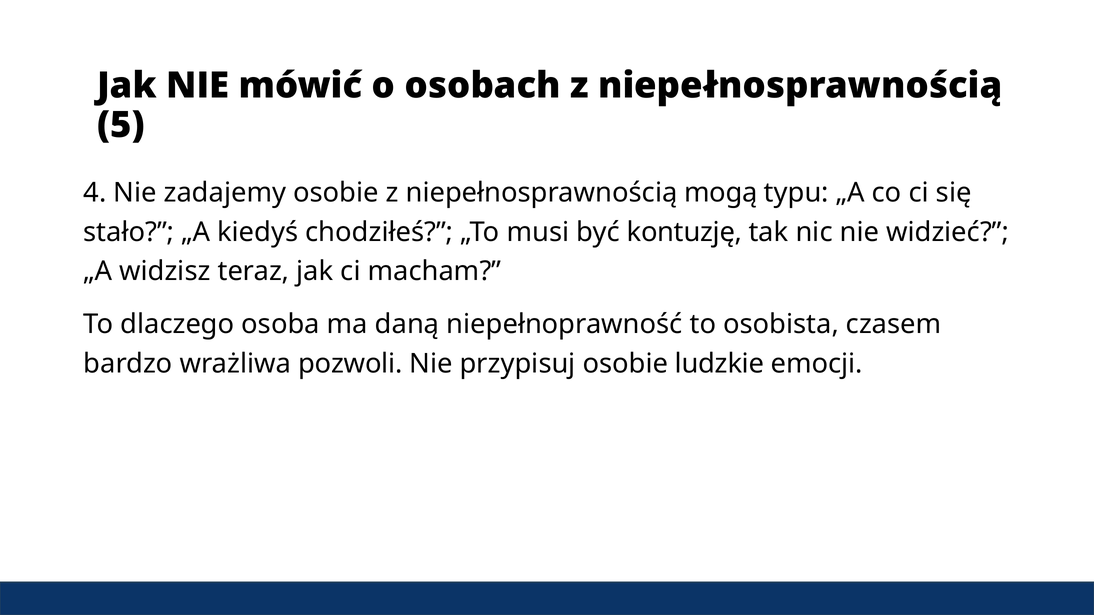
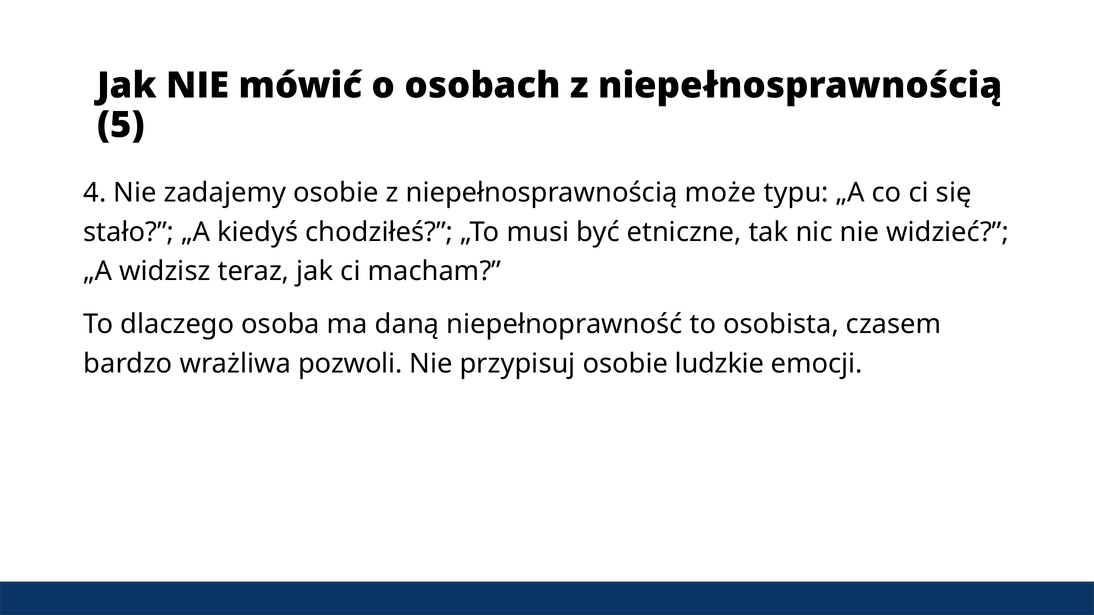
mogą: mogą -> może
kontuzję: kontuzję -> etniczne
